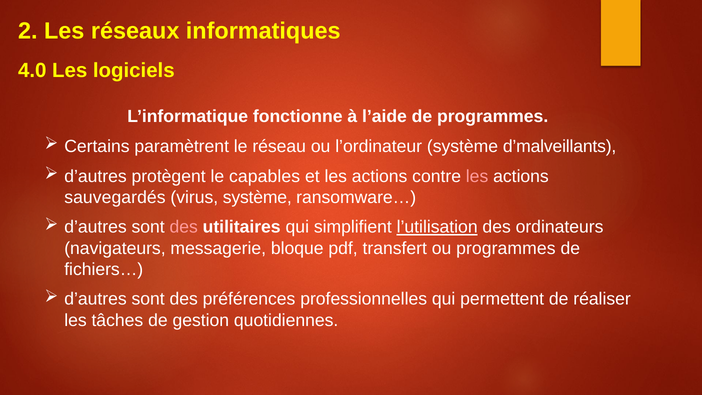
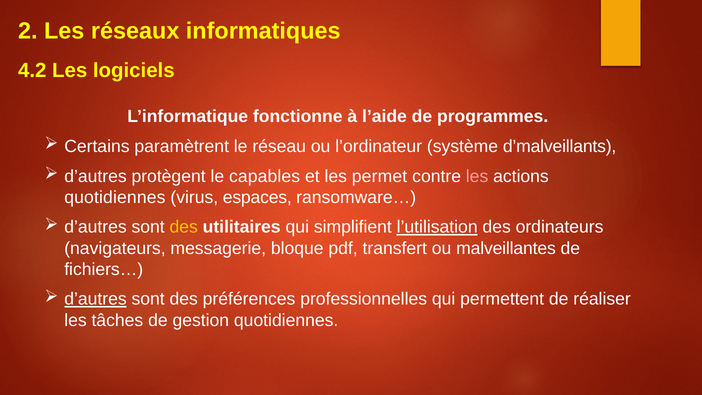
4.0: 4.0 -> 4.2
et les actions: actions -> permet
sauvegardés at (115, 197): sauvegardés -> quotidiennes
virus système: système -> espaces
des at (184, 227) colour: pink -> yellow
ou programmes: programmes -> malveillantes
d’autres at (95, 299) underline: none -> present
